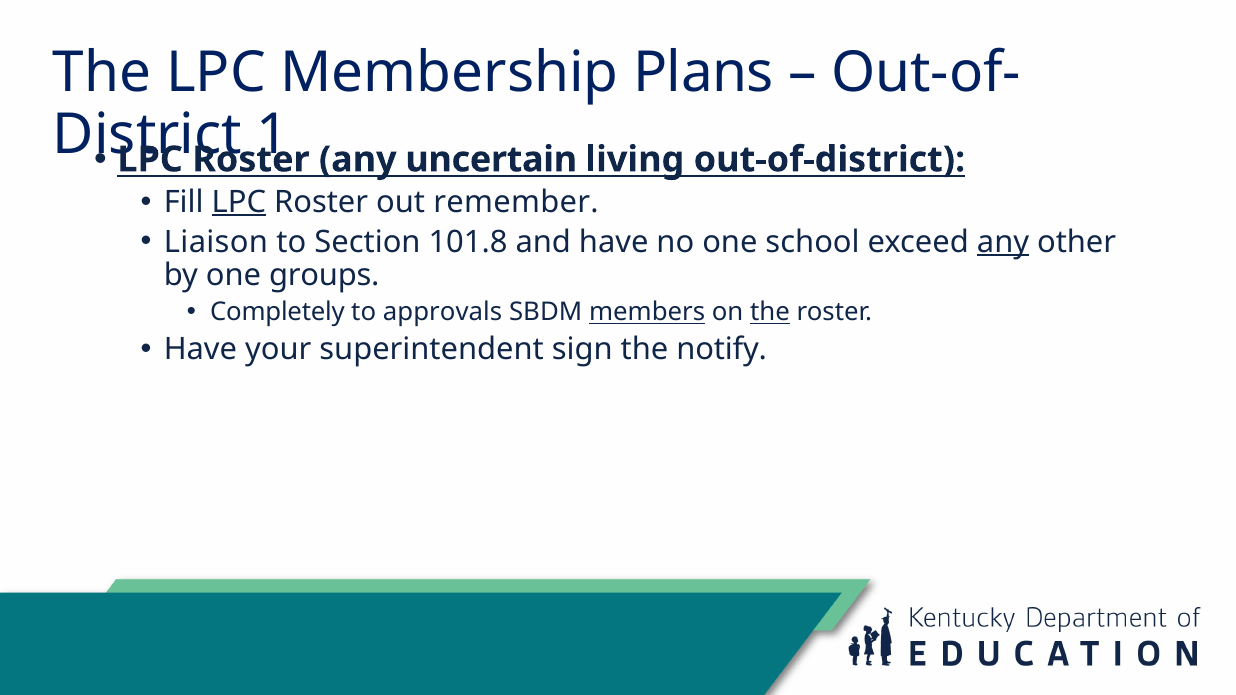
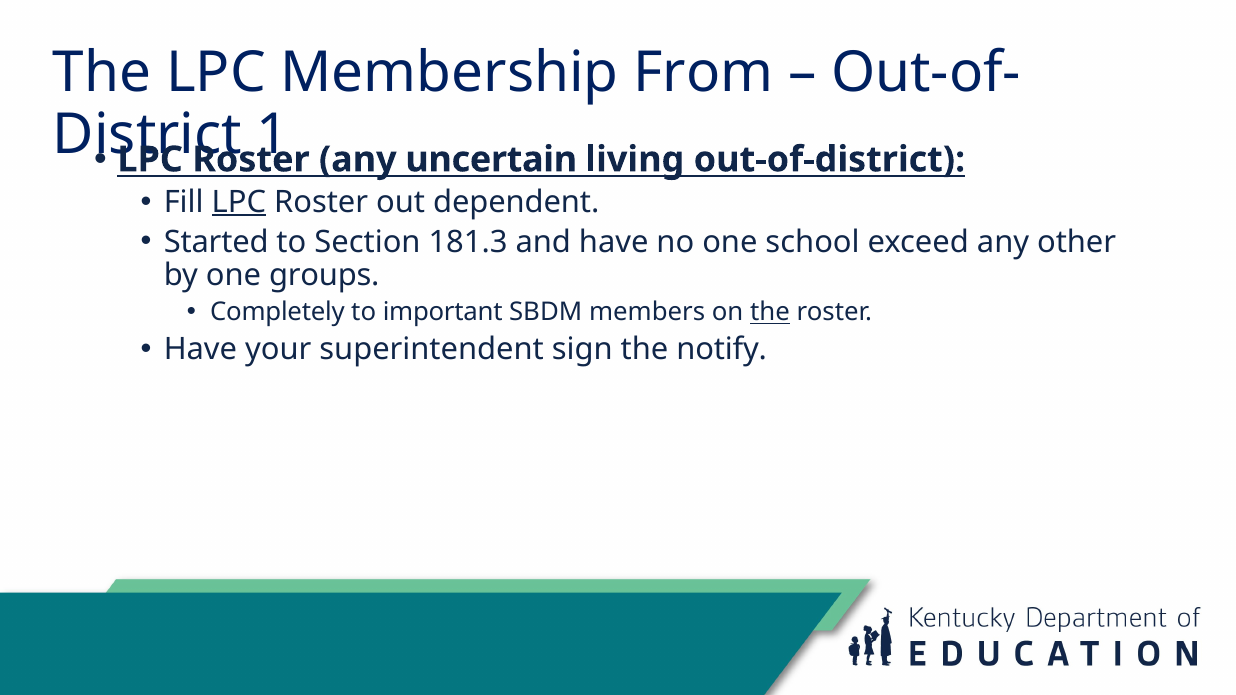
Plans: Plans -> From
remember: remember -> dependent
Liaison: Liaison -> Started
101.8: 101.8 -> 181.3
any at (1003, 242) underline: present -> none
approvals: approvals -> important
members underline: present -> none
